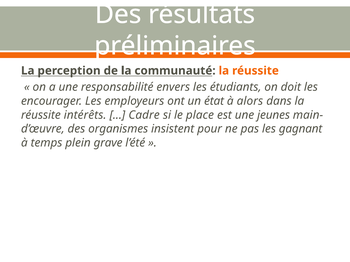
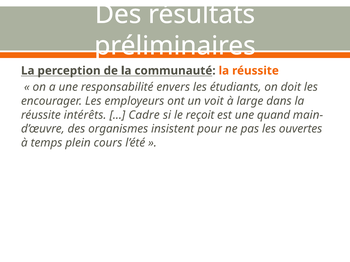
état: état -> voit
alors: alors -> large
place: place -> reçoit
jeunes: jeunes -> quand
gagnant: gagnant -> ouvertes
grave: grave -> cours
